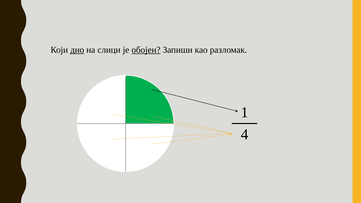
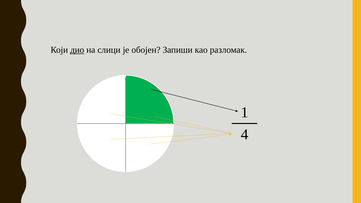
обојен underline: present -> none
